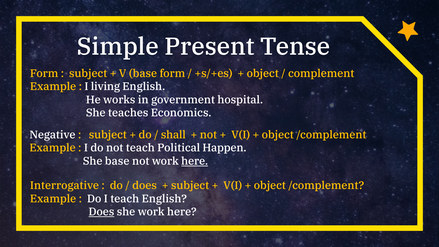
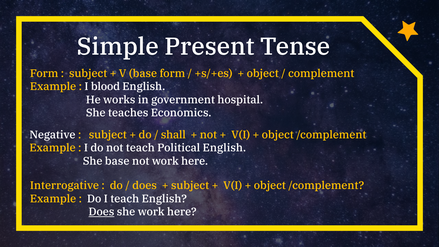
living: living -> blood
Political Happen: Happen -> English
here at (195, 161) underline: present -> none
